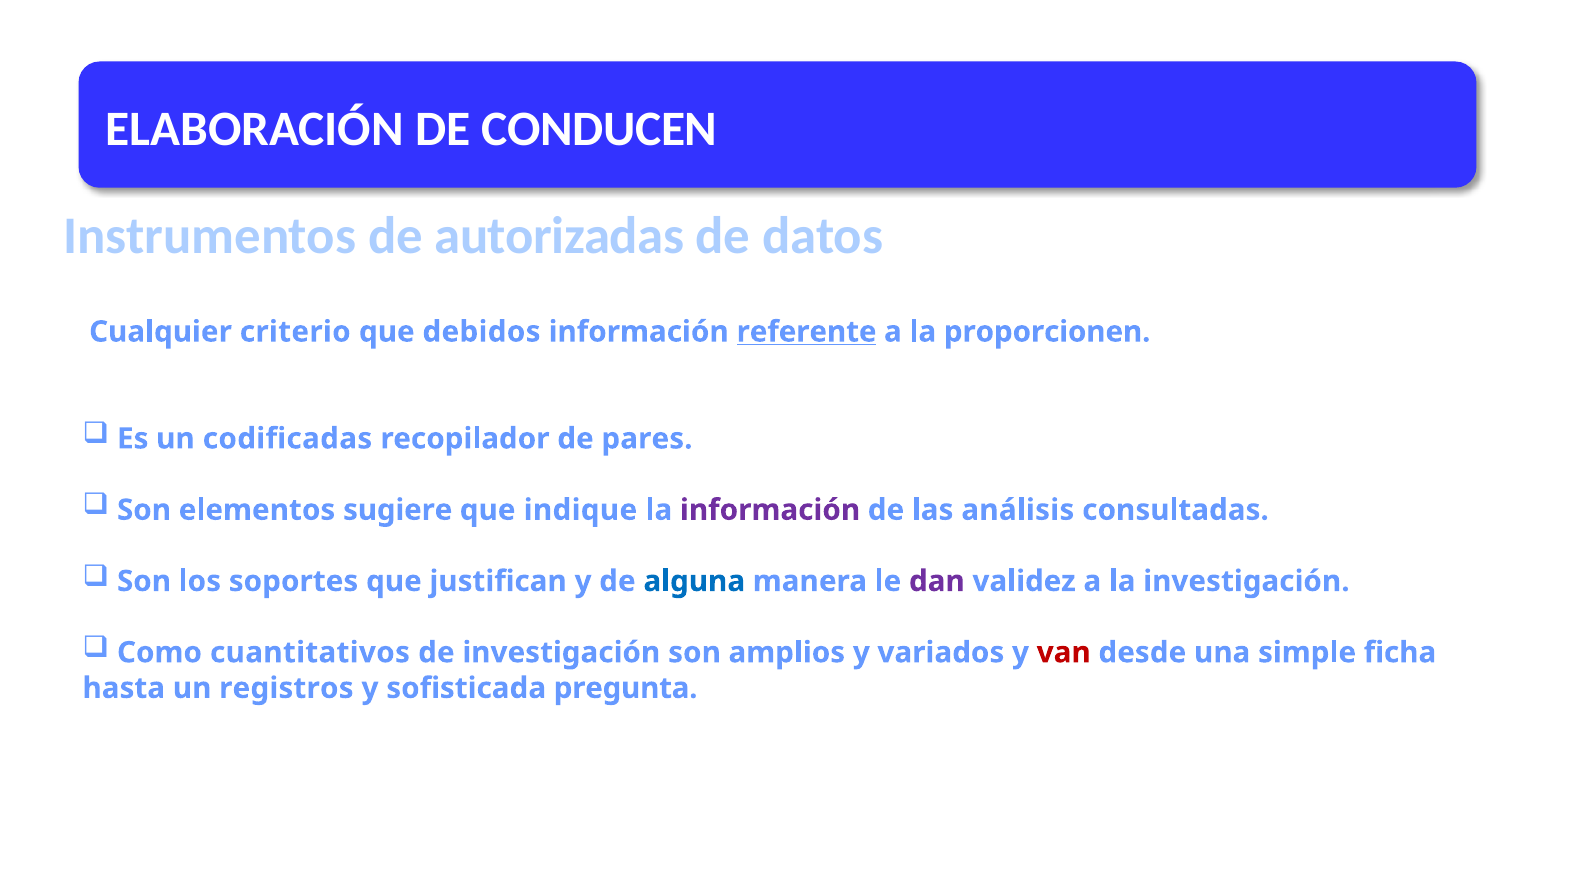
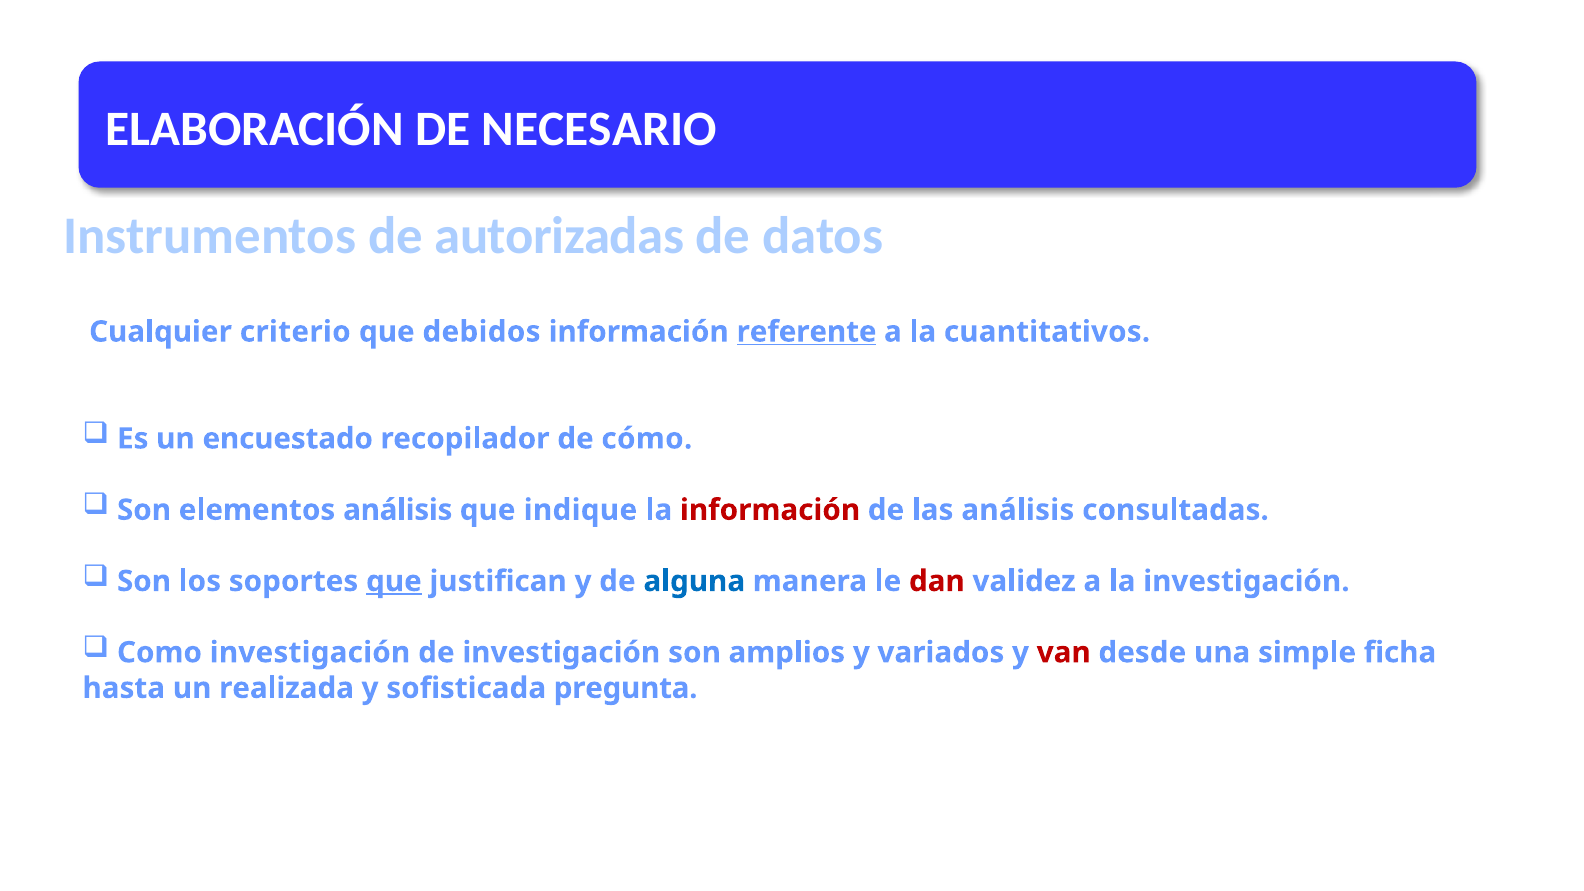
CONDUCEN: CONDUCEN -> NECESARIO
proporcionen: proporcionen -> cuantitativos
codificadas: codificadas -> encuestado
pares: pares -> cómo
elementos sugiere: sugiere -> análisis
información at (770, 510) colour: purple -> red
que at (394, 581) underline: none -> present
dan colour: purple -> red
Como cuantitativos: cuantitativos -> investigación
registros: registros -> realizada
